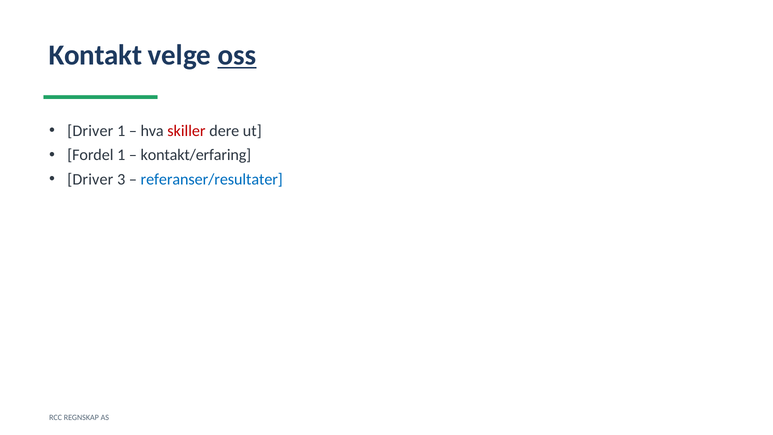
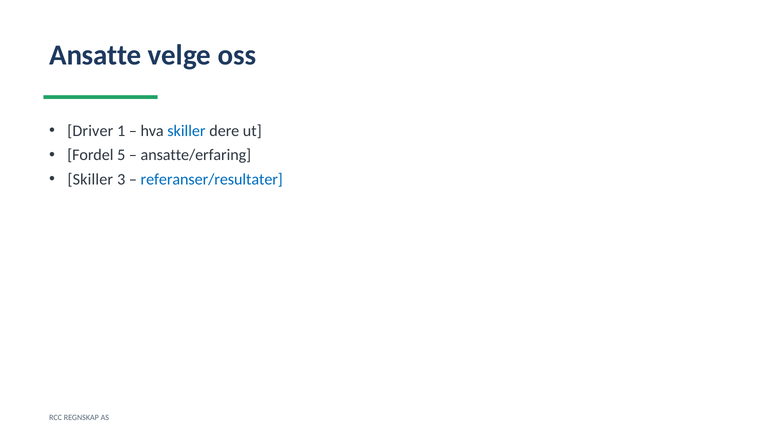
Kontakt: Kontakt -> Ansatte
oss underline: present -> none
skiller at (186, 131) colour: red -> blue
Fordel 1: 1 -> 5
kontakt/erfaring: kontakt/erfaring -> ansatte/erfaring
Driver at (90, 179): Driver -> Skiller
